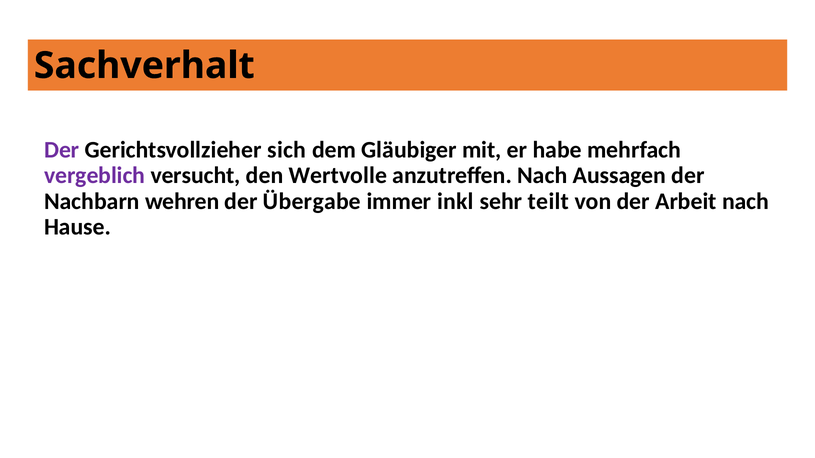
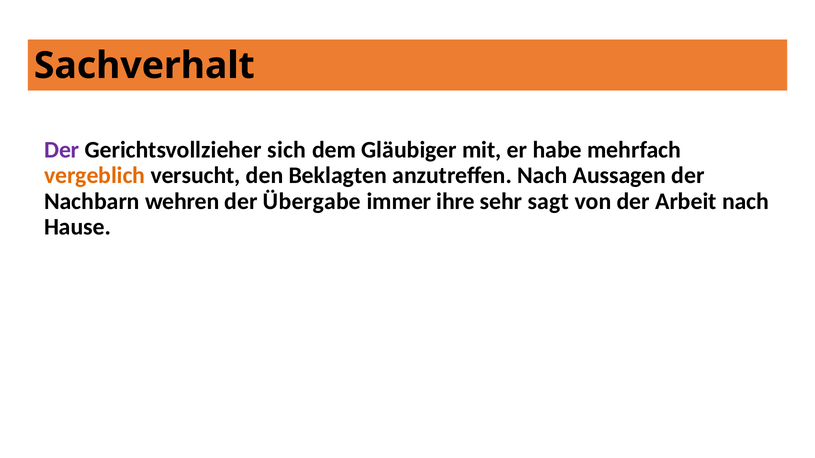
vergeblich colour: purple -> orange
Wertvolle: Wertvolle -> Beklagten
inkl: inkl -> ihre
teilt: teilt -> sagt
